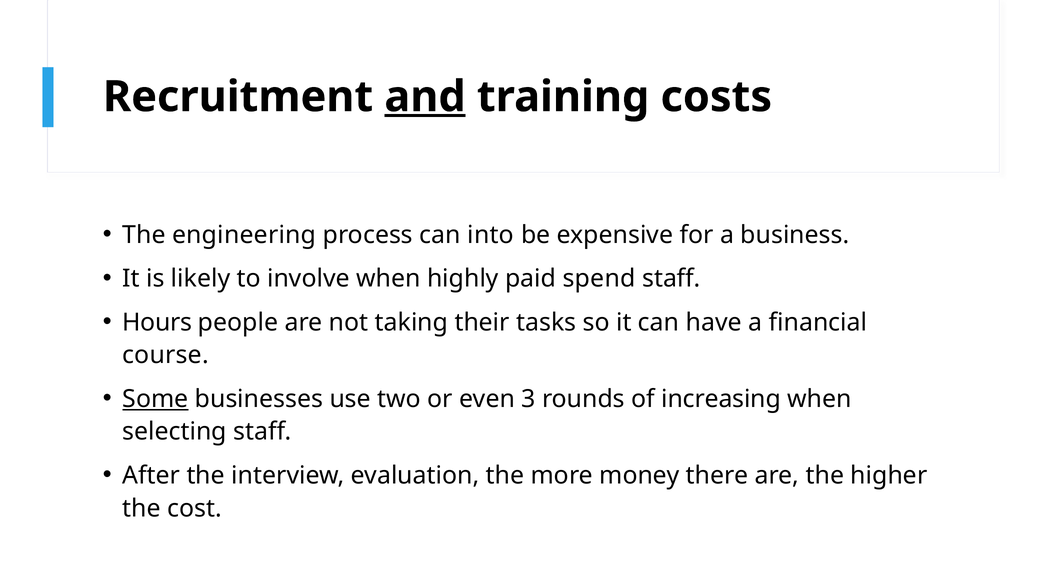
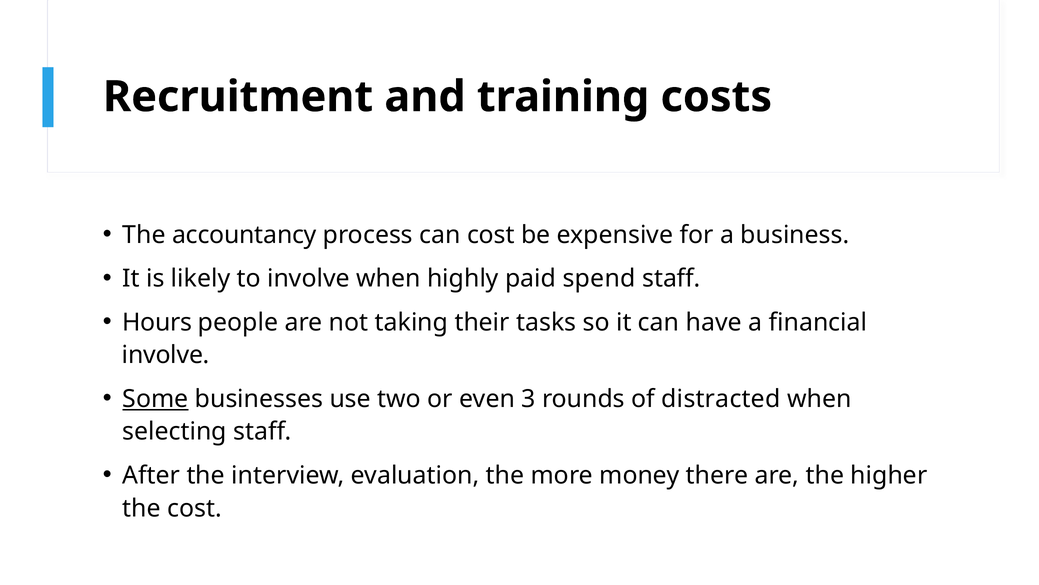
and underline: present -> none
engineering: engineering -> accountancy
can into: into -> cost
course at (166, 355): course -> involve
increasing: increasing -> distracted
